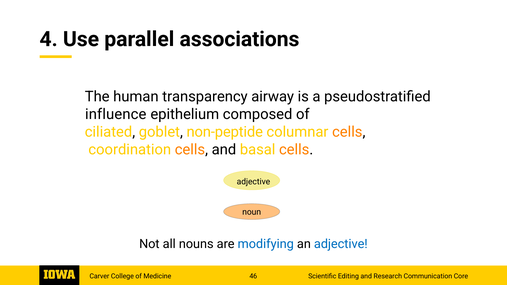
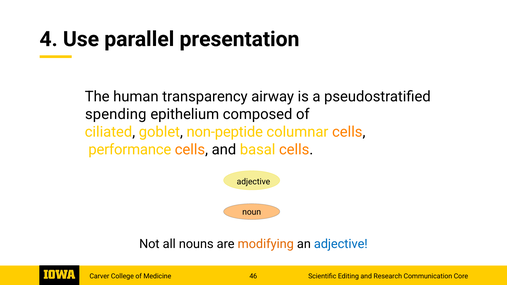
associations: associations -> presentation
influence: influence -> spending
coordination: coordination -> performance
modifying colour: blue -> orange
